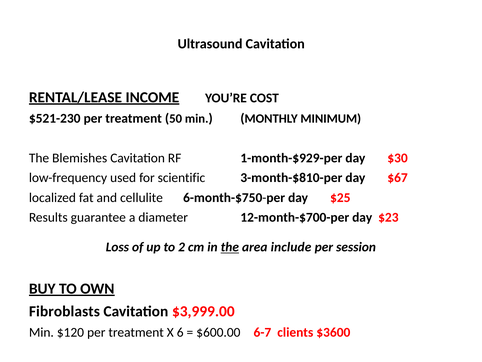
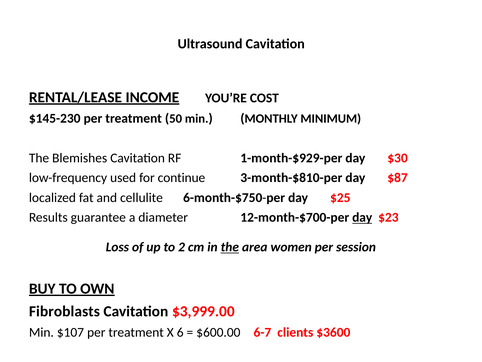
$521-230: $521-230 -> $145-230
scientific: scientific -> continue
$67: $67 -> $87
day at (362, 217) underline: none -> present
include: include -> women
$120: $120 -> $107
